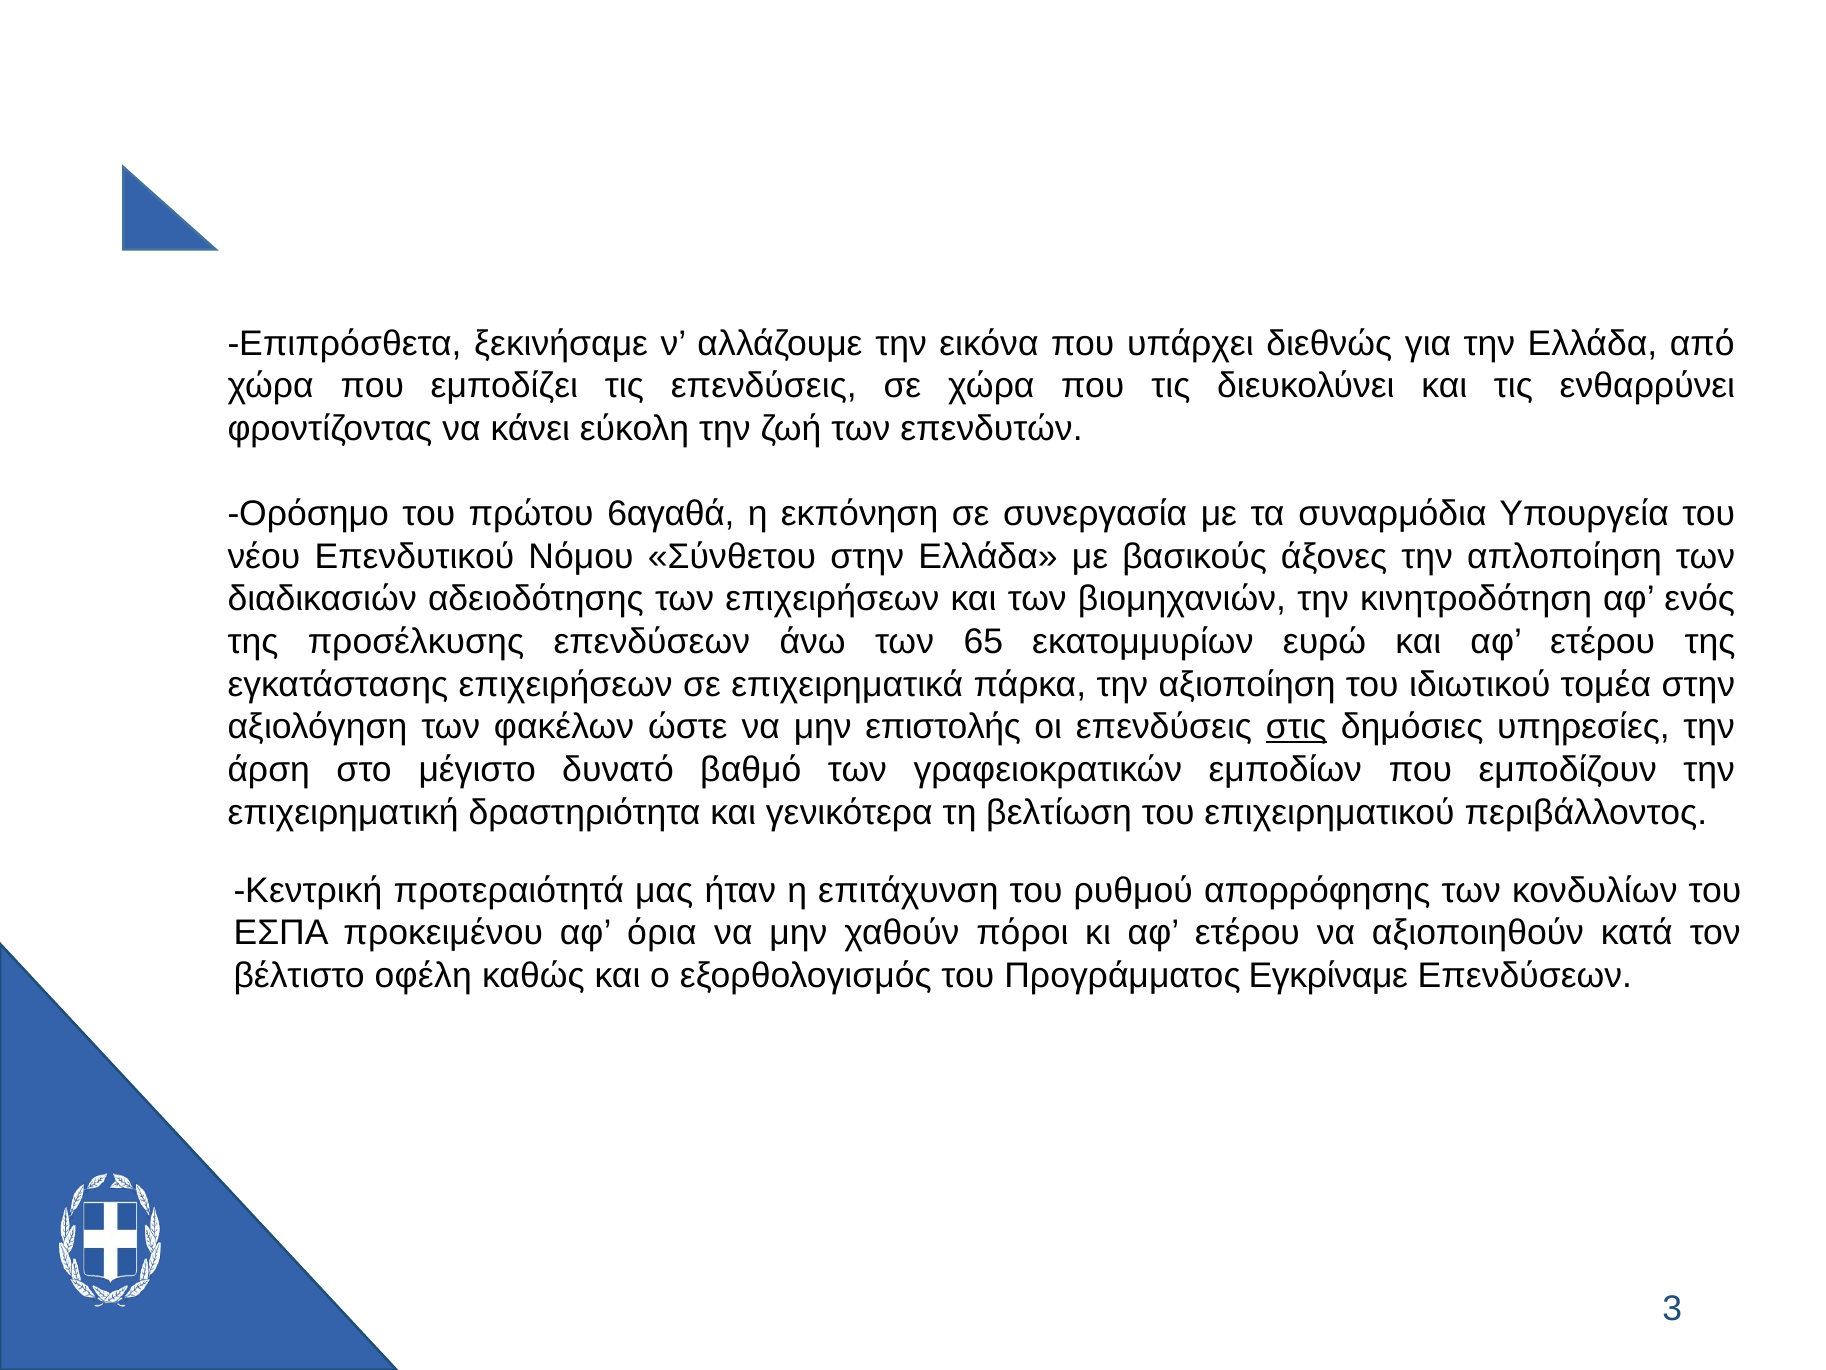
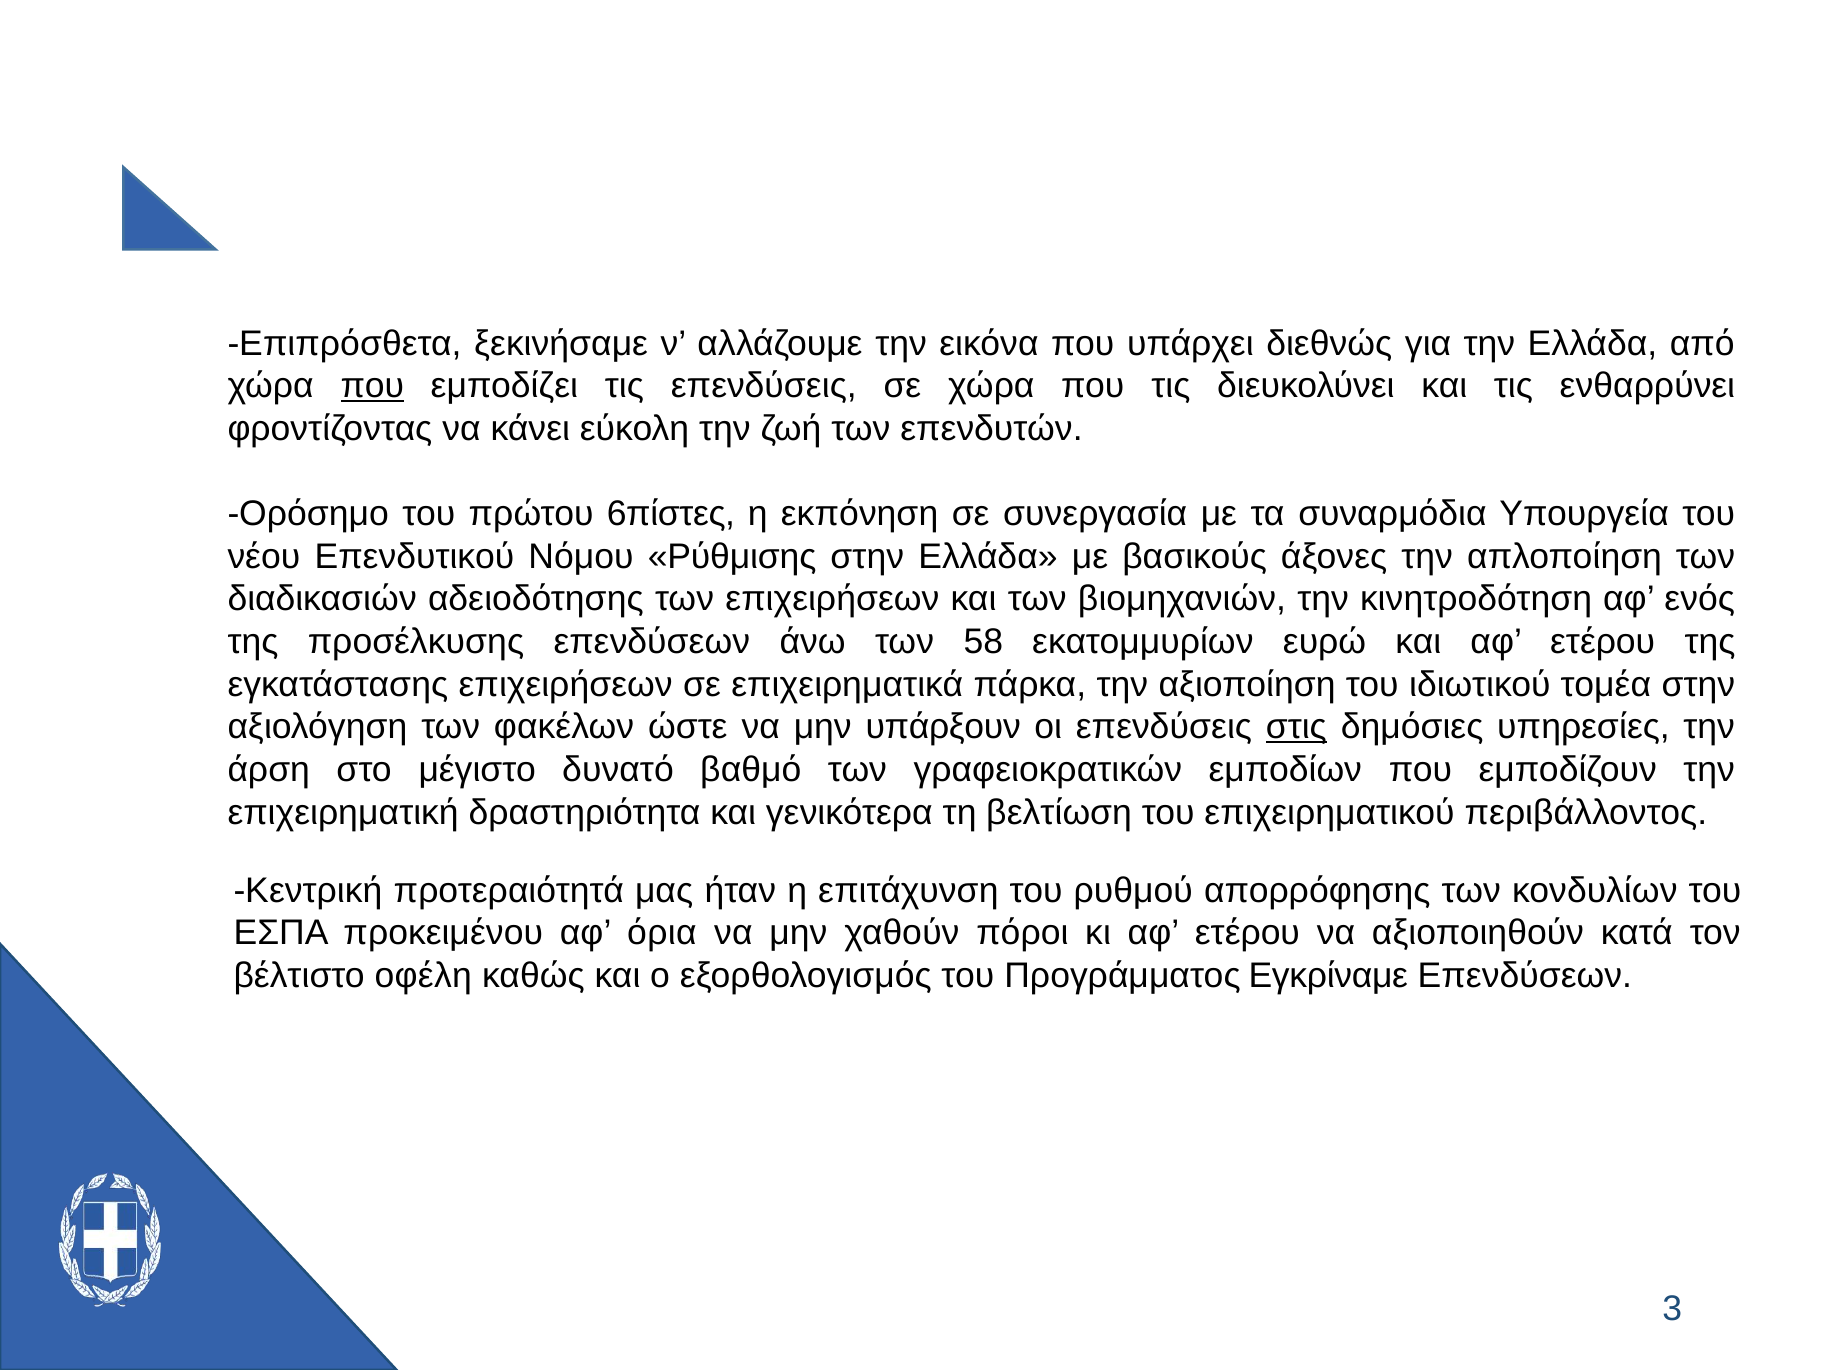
που at (372, 386) underline: none -> present
6αγαθά: 6αγαθά -> 6πίστες
Σύνθετου: Σύνθετου -> Ρύθμισης
65: 65 -> 58
επιστολής: επιστολής -> υπάρξουν
